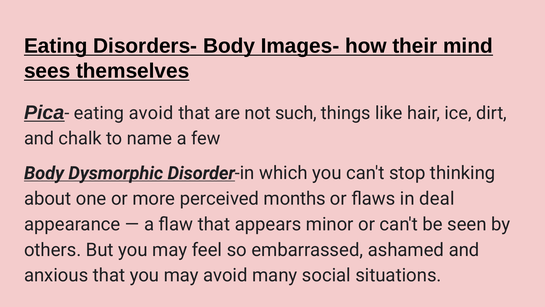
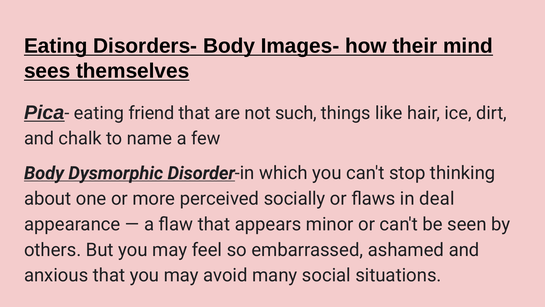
eating avoid: avoid -> friend
months: months -> socially
